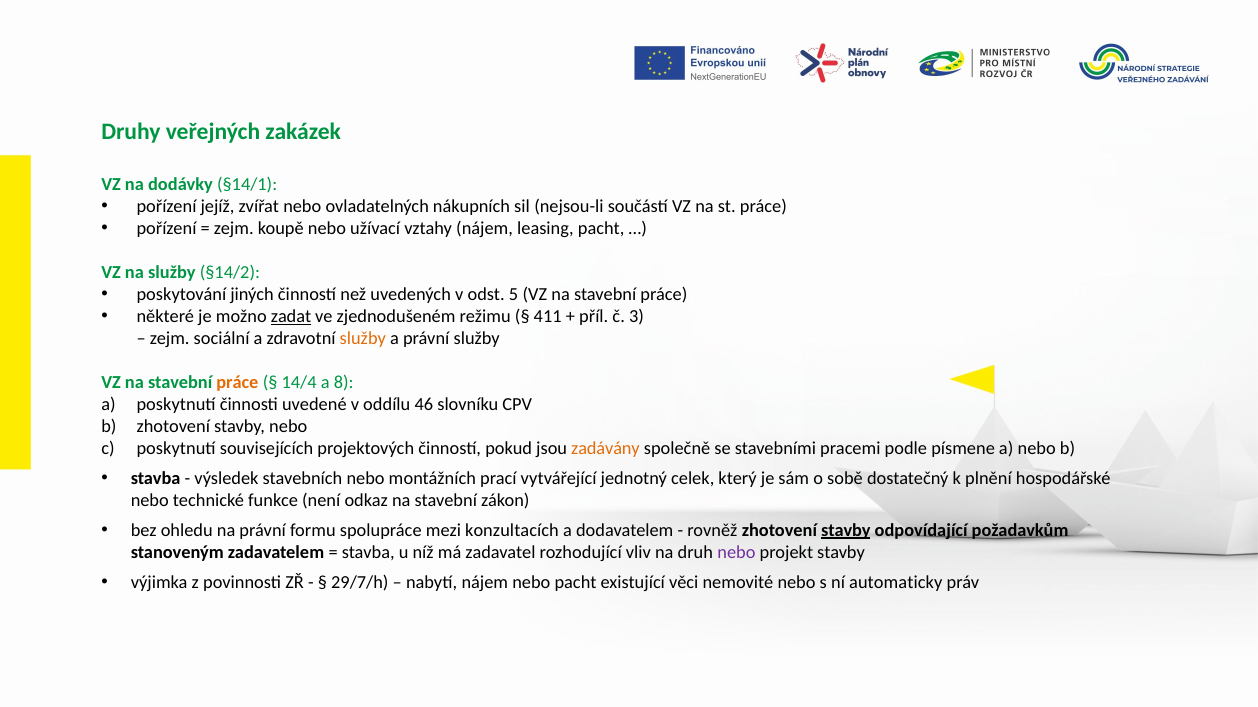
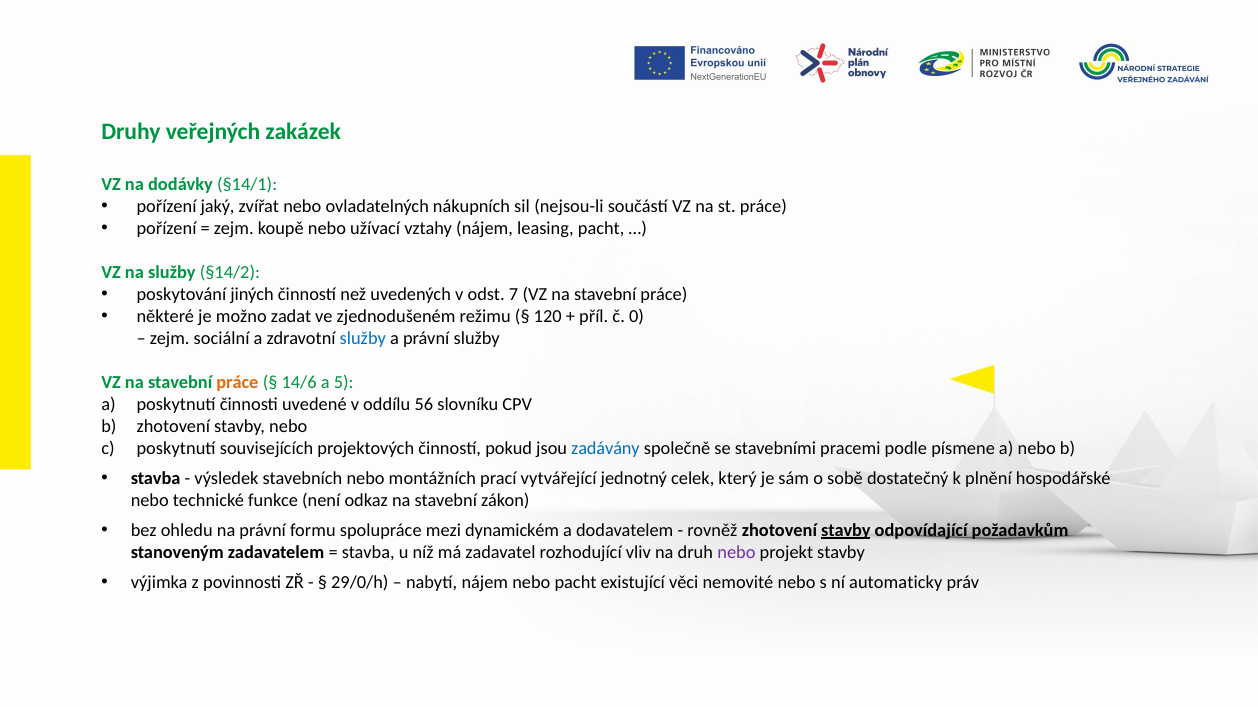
jejíž: jejíž -> jaký
5: 5 -> 7
zadat underline: present -> none
411: 411 -> 120
3: 3 -> 0
služby at (363, 339) colour: orange -> blue
14/4: 14/4 -> 14/6
8: 8 -> 5
46: 46 -> 56
zadávány colour: orange -> blue
konzultacích: konzultacích -> dynamickém
29/7/h: 29/7/h -> 29/0/h
